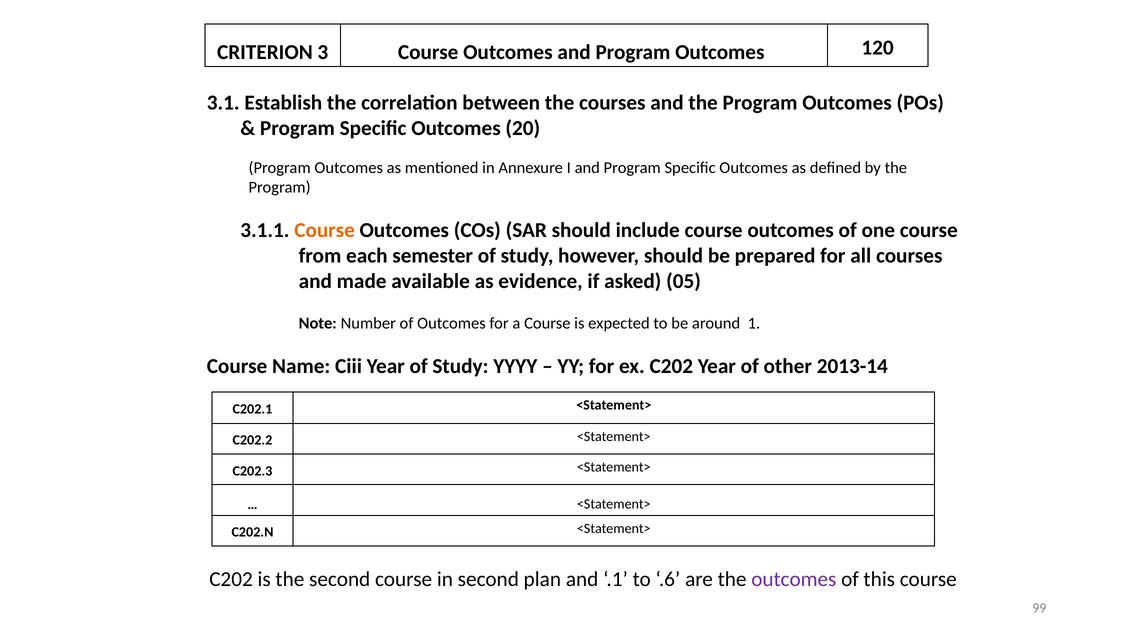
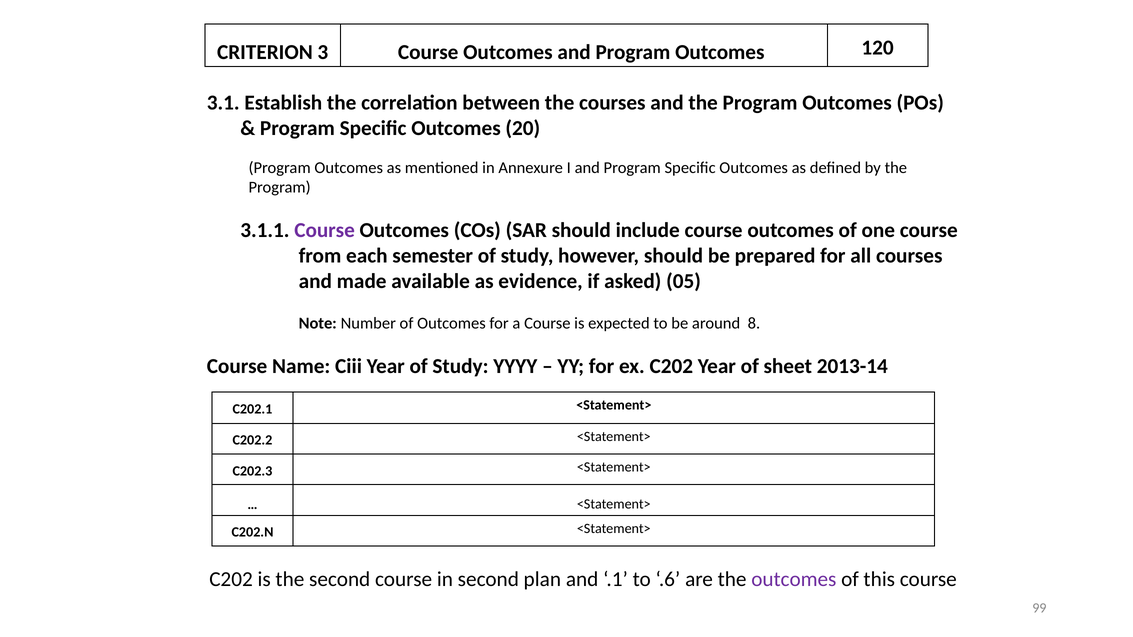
Course at (325, 230) colour: orange -> purple
1: 1 -> 8
other: other -> sheet
